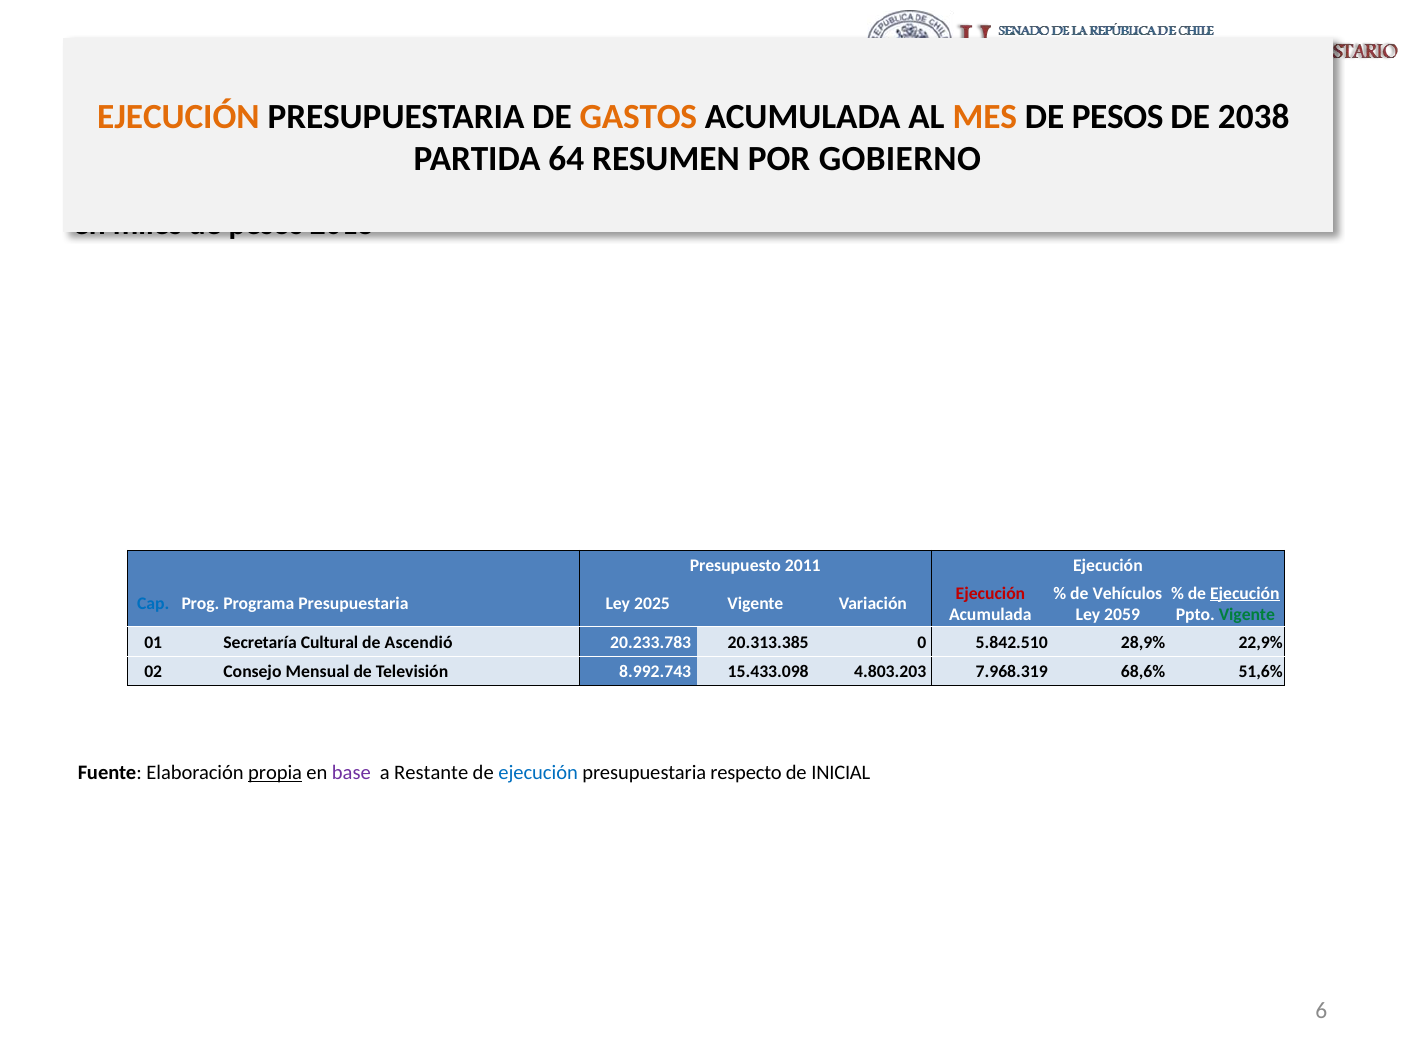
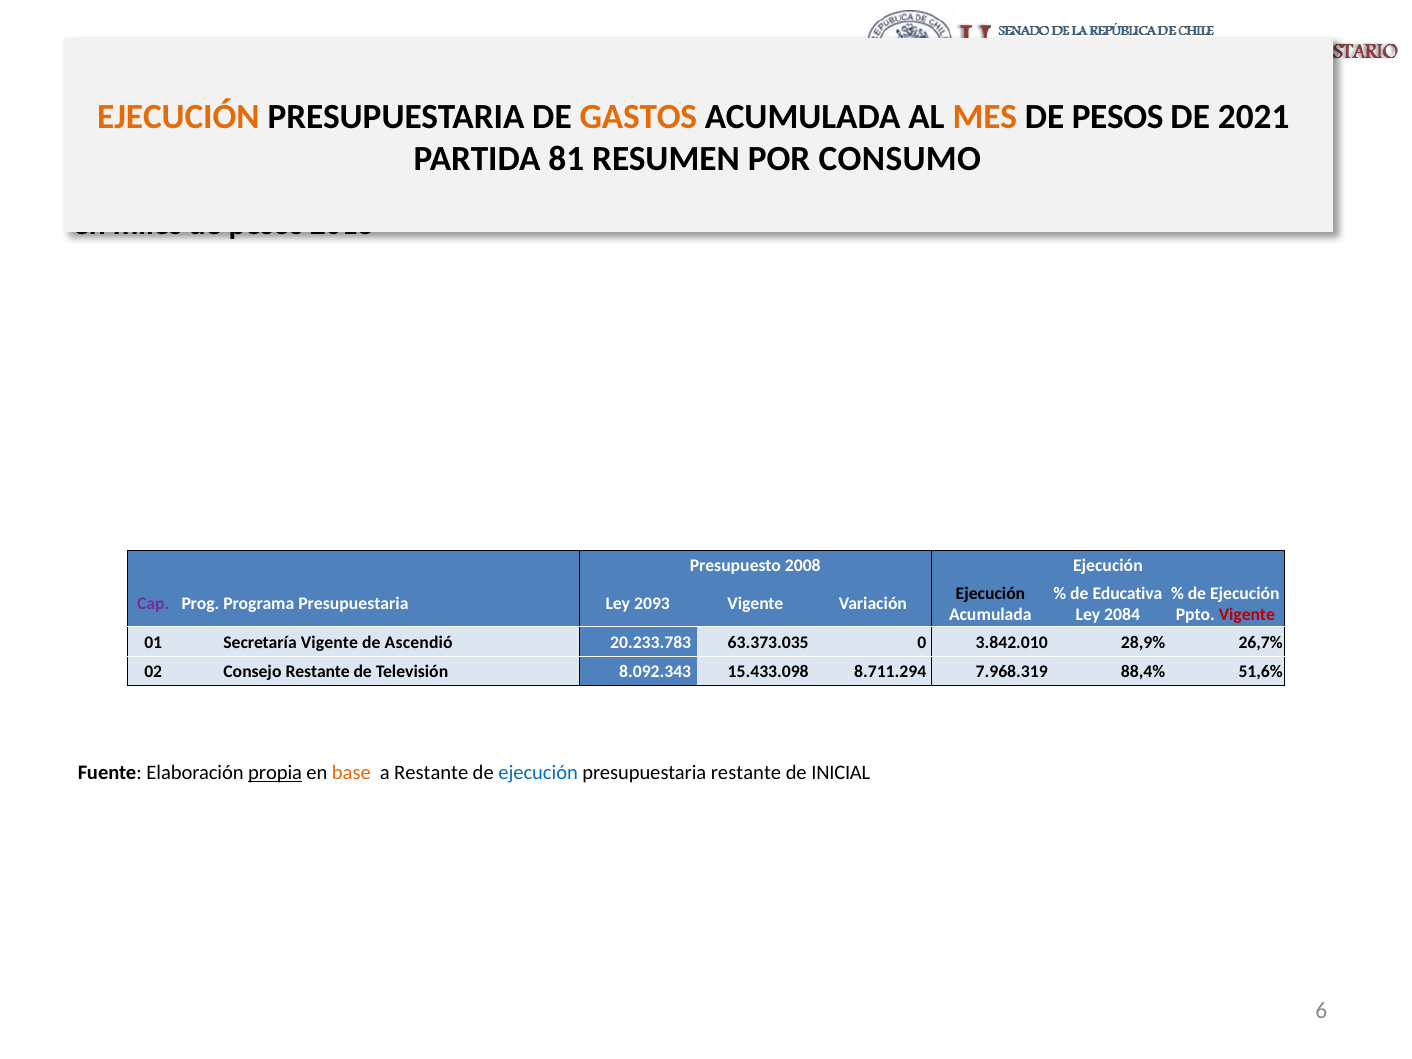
2038: 2038 -> 2021
64: 64 -> 81
GOBIERNO: GOBIERNO -> CONSUMO
2011: 2011 -> 2008
Ejecución at (990, 593) colour: red -> black
Vehículos: Vehículos -> Educativa
Ejecución at (1245, 593) underline: present -> none
Cap colour: blue -> purple
2025: 2025 -> 2093
2059: 2059 -> 2084
Vigente at (1247, 615) colour: green -> red
Secretaría Cultural: Cultural -> Vigente
20.313.385: 20.313.385 -> 63.373.035
5.842.510: 5.842.510 -> 3.842.010
22,9%: 22,9% -> 26,7%
Consejo Mensual: Mensual -> Restante
8.992.743: 8.992.743 -> 8.092.343
4.803.203: 4.803.203 -> 8.711.294
68,6%: 68,6% -> 88,4%
base colour: purple -> orange
presupuestaria respecto: respecto -> restante
